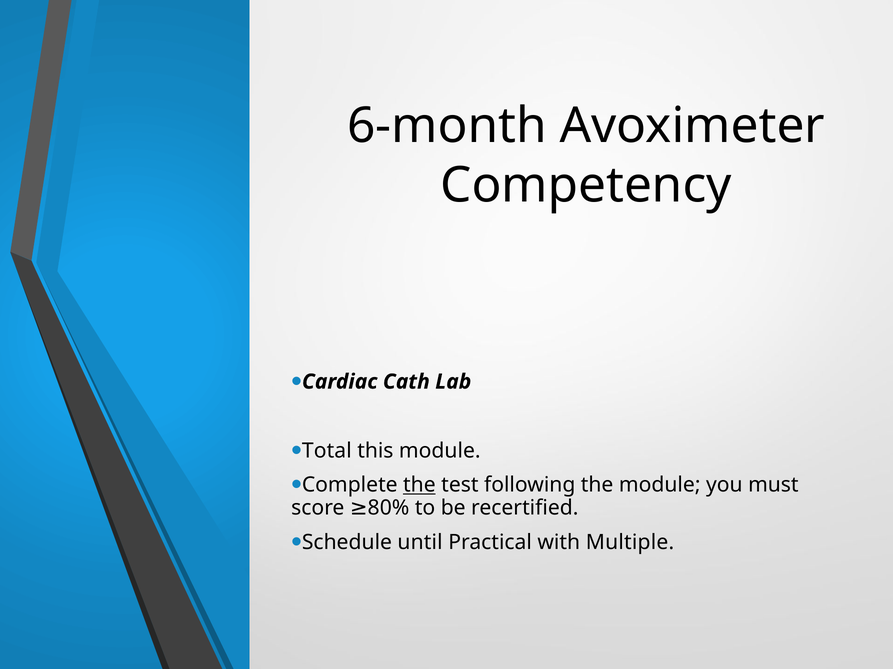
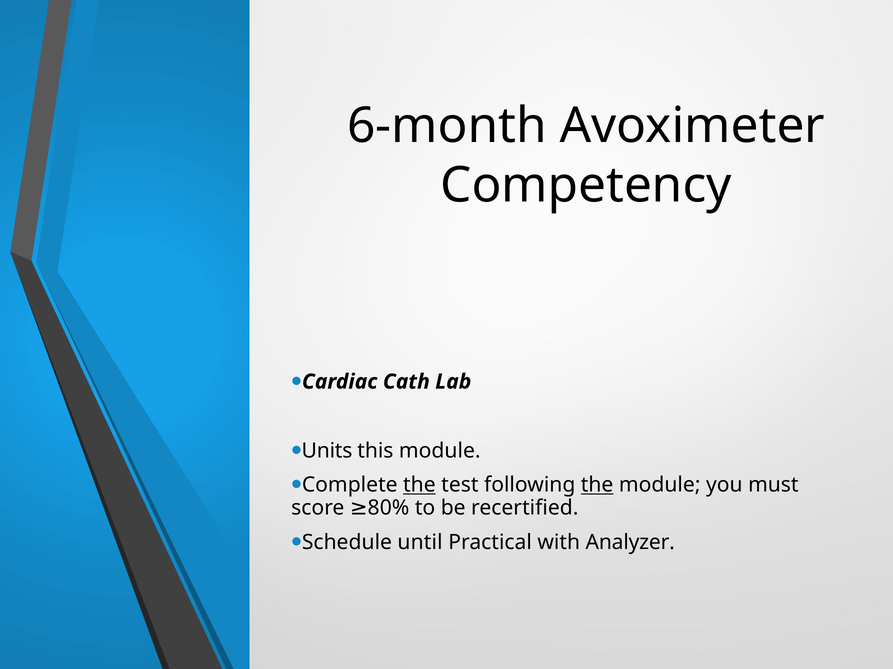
Total: Total -> Units
the at (597, 486) underline: none -> present
Multiple: Multiple -> Analyzer
